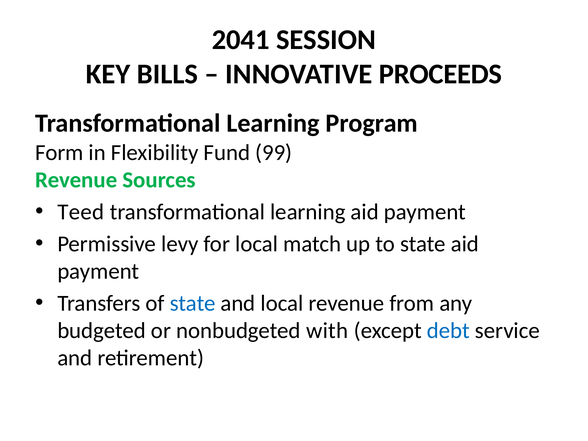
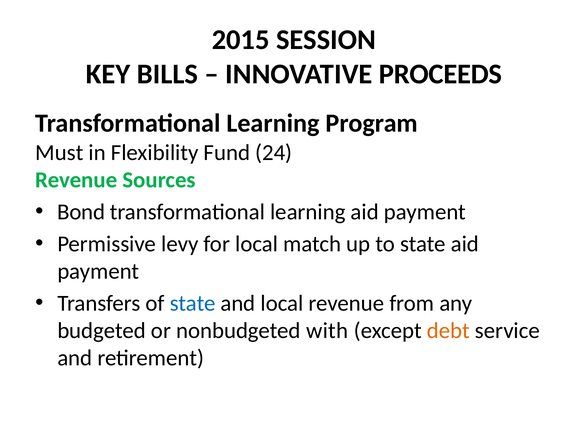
2041: 2041 -> 2015
Form: Form -> Must
99: 99 -> 24
Teed: Teed -> Bond
debt colour: blue -> orange
